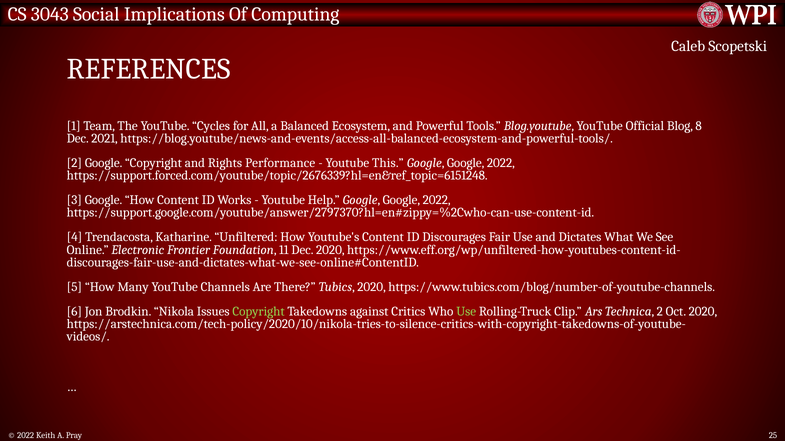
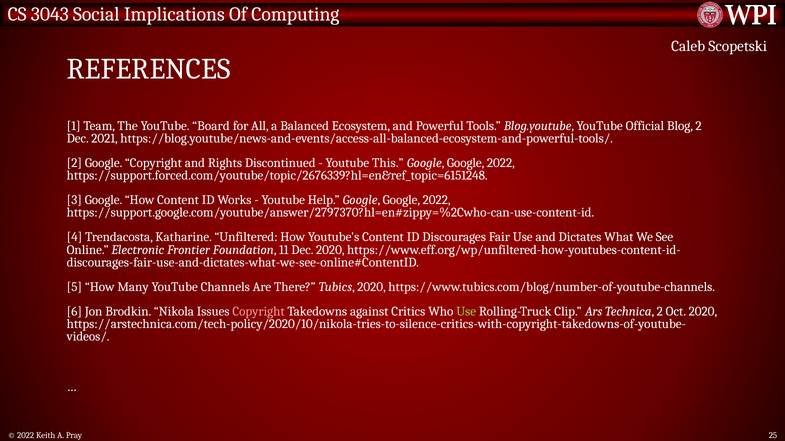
Cycles: Cycles -> Board
Blog 8: 8 -> 2
Performance: Performance -> Discontinued
Copyright at (259, 312) colour: light green -> pink
